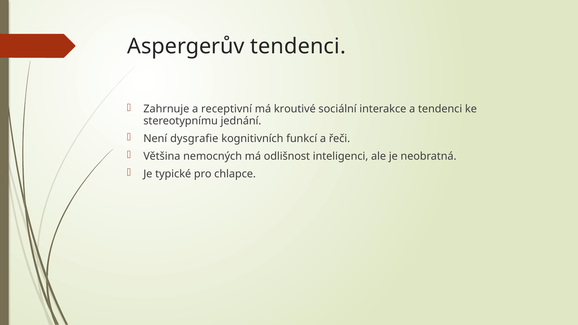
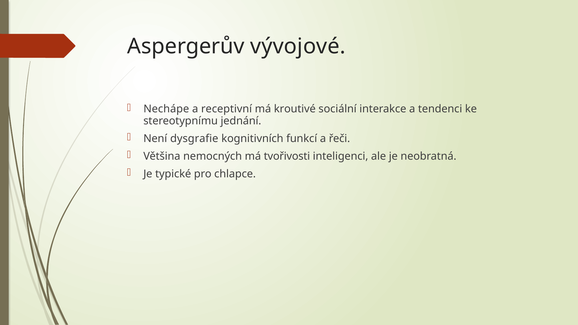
Aspergerův tendenci: tendenci -> vývojové
Zahrnuje: Zahrnuje -> Nechápe
odlišnost: odlišnost -> tvořivosti
